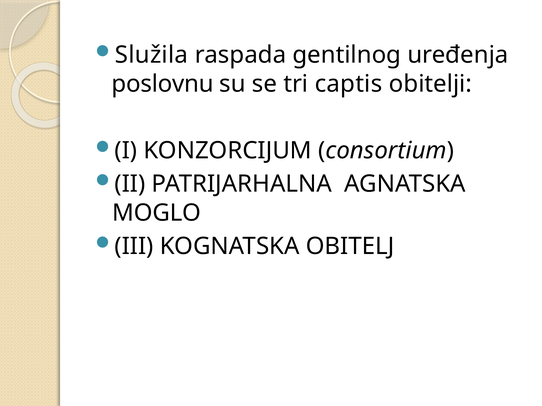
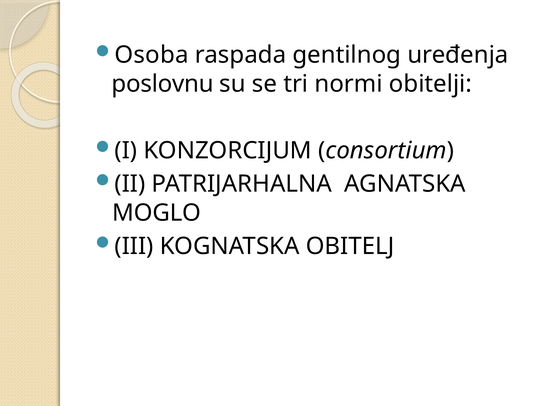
Služila: Služila -> Osoba
captis: captis -> normi
